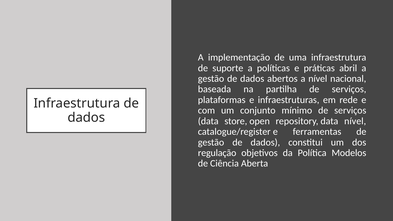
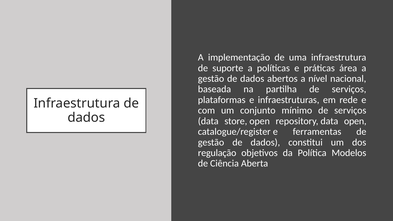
abril: abril -> área
data nível: nível -> open
